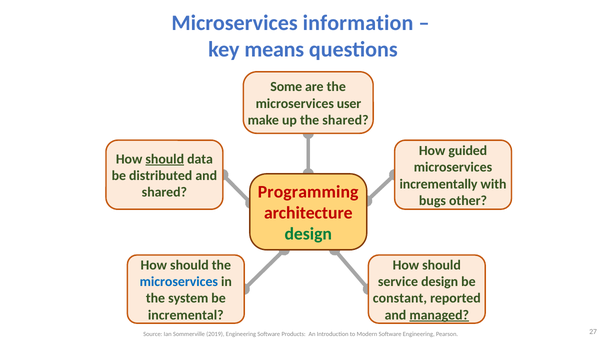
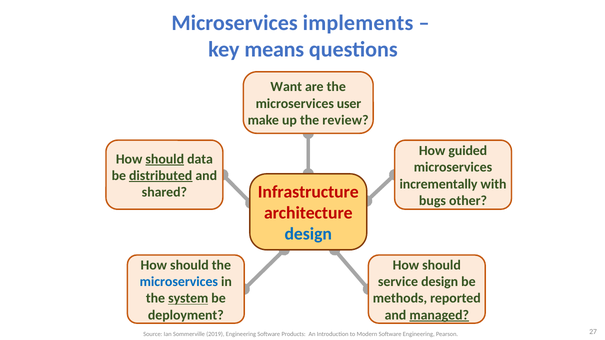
information: information -> implements
Some: Some -> Want
the shared: shared -> review
distributed underline: none -> present
Programming: Programming -> Infrastructure
design at (308, 234) colour: green -> blue
system underline: none -> present
constant: constant -> methods
incremental: incremental -> deployment
